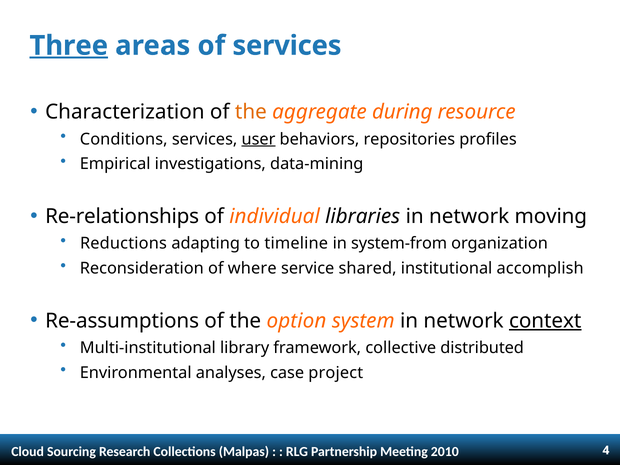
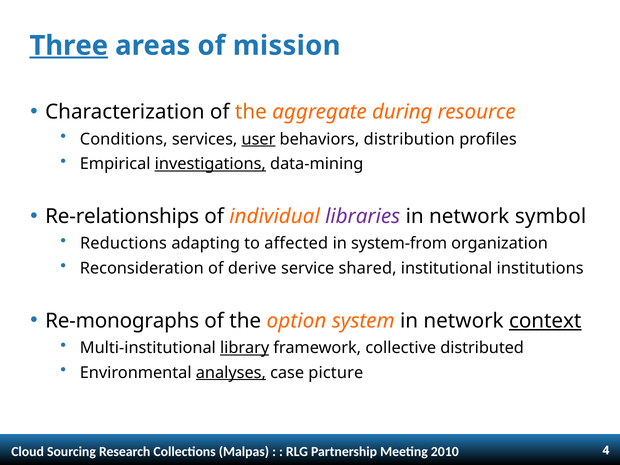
of services: services -> mission
repositories: repositories -> distribution
investigations underline: none -> present
libraries colour: black -> purple
moving: moving -> symbol
timeline: timeline -> affected
where: where -> derive
accomplish: accomplish -> institutions
Re-assumptions: Re-assumptions -> Re-monographs
library underline: none -> present
analyses underline: none -> present
project: project -> picture
